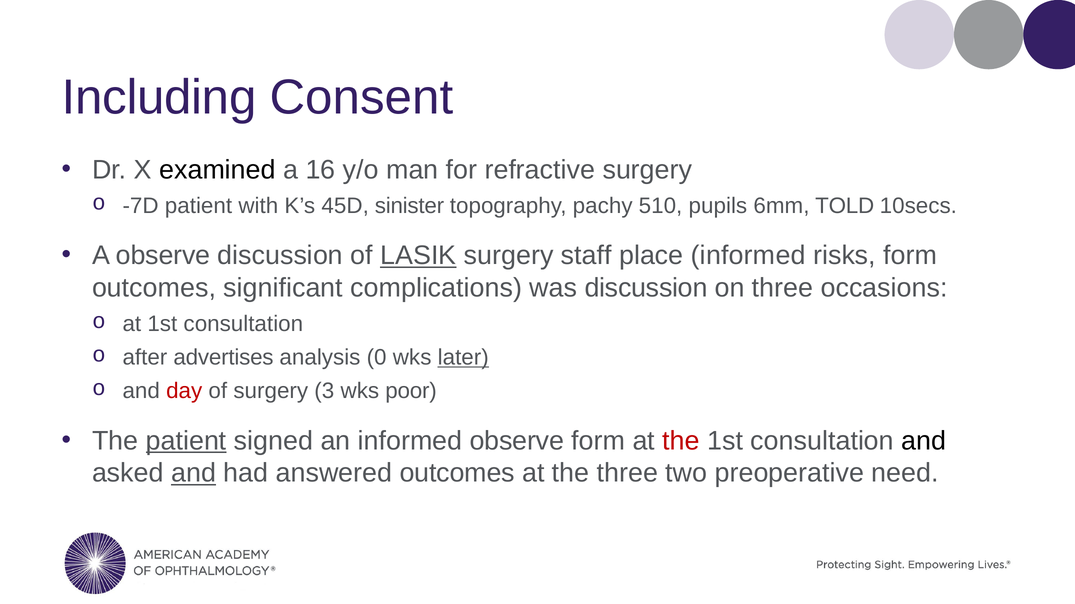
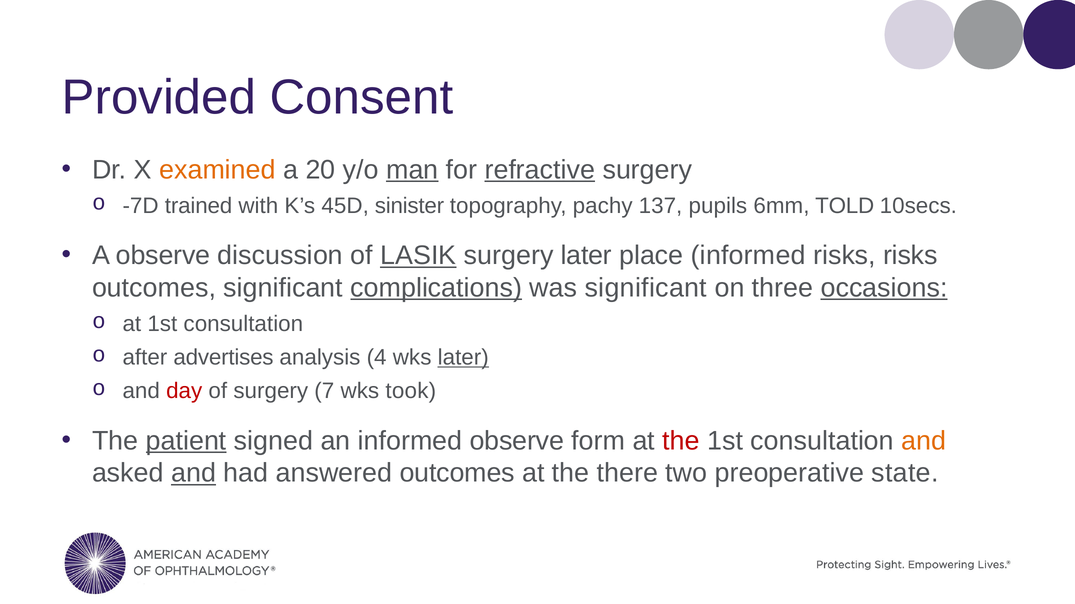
Including: Including -> Provided
examined colour: black -> orange
16: 16 -> 20
man underline: none -> present
refractive underline: none -> present
-7D patient: patient -> trained
510: 510 -> 137
surgery staff: staff -> later
risks form: form -> risks
complications underline: none -> present
was discussion: discussion -> significant
occasions underline: none -> present
0: 0 -> 4
3: 3 -> 7
poor: poor -> took
and at (924, 441) colour: black -> orange
the three: three -> there
need: need -> state
